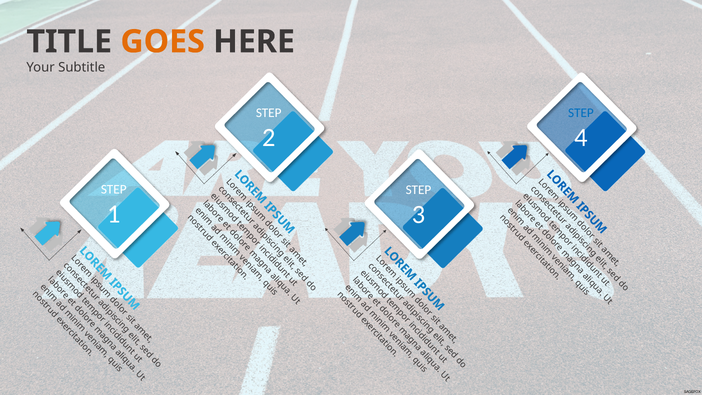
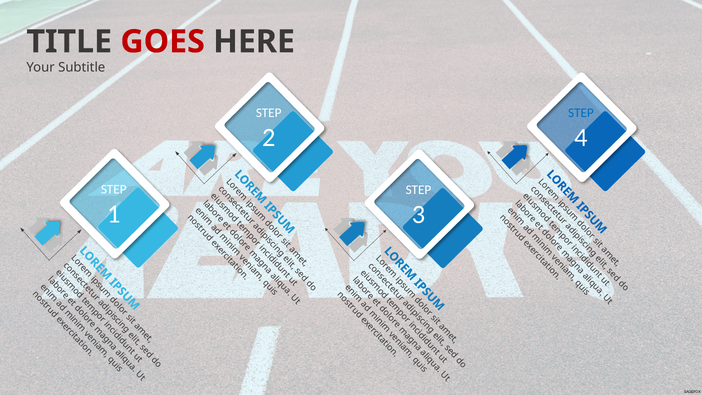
GOES colour: orange -> red
